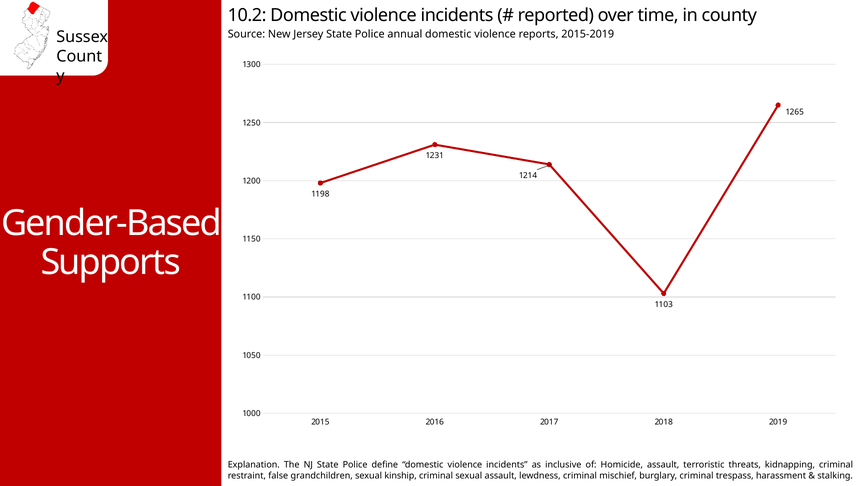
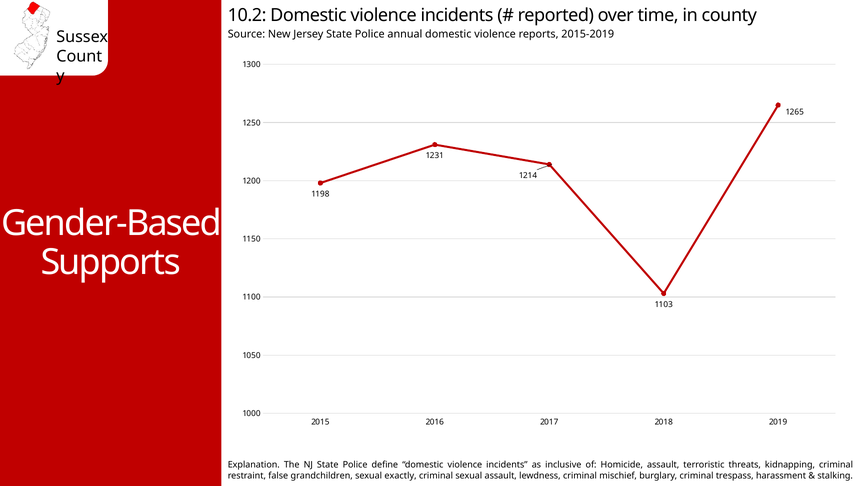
kinship: kinship -> exactly
